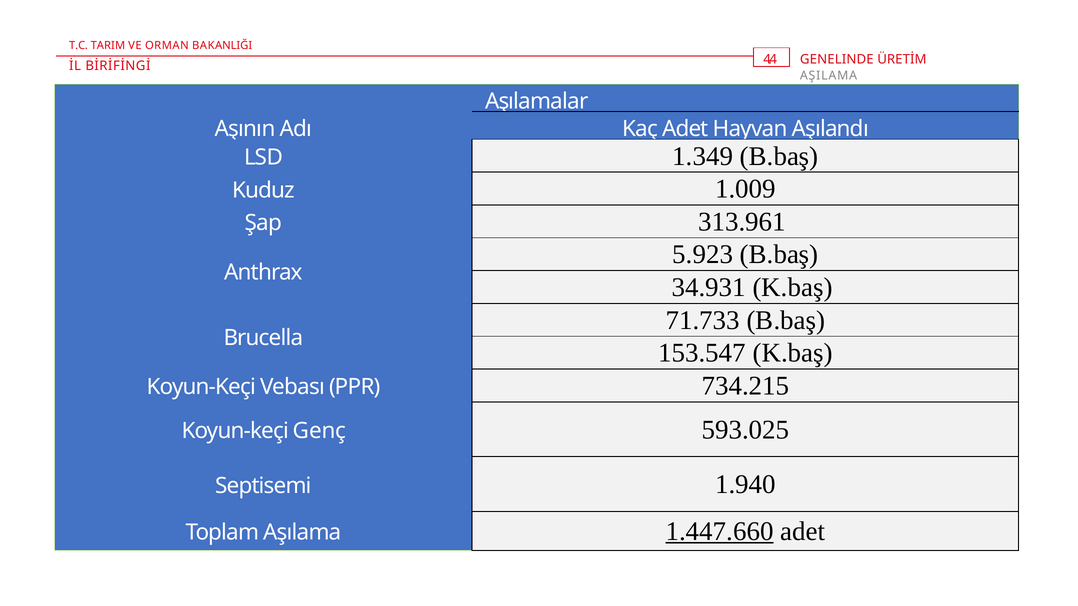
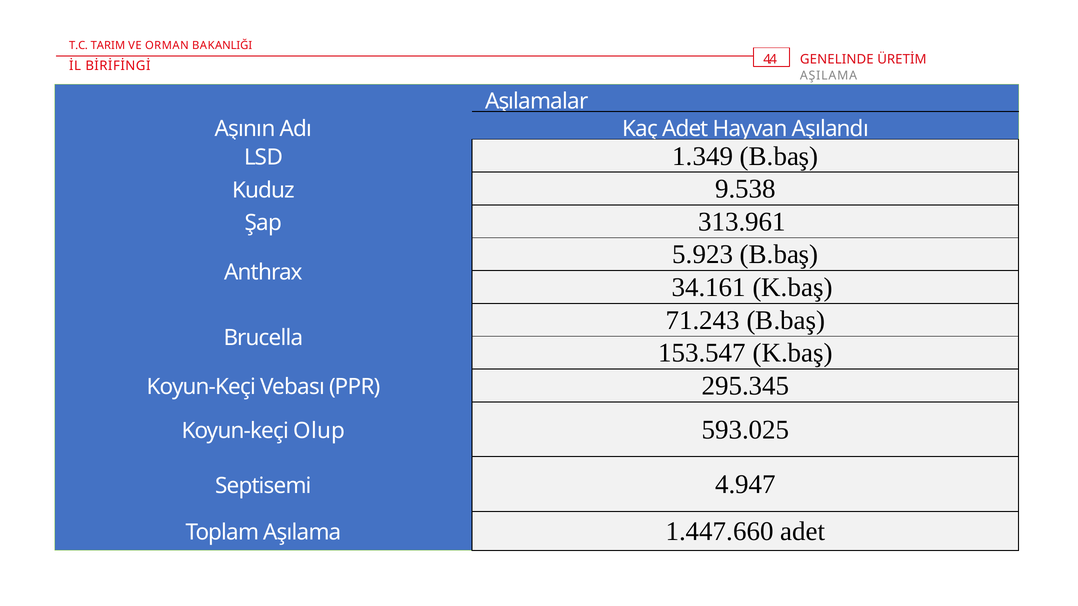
1.009: 1.009 -> 9.538
34.931: 34.931 -> 34.161
71.733: 71.733 -> 71.243
734.215: 734.215 -> 295.345
Genç: Genç -> Olup
1.940: 1.940 -> 4.947
1.447.660 underline: present -> none
